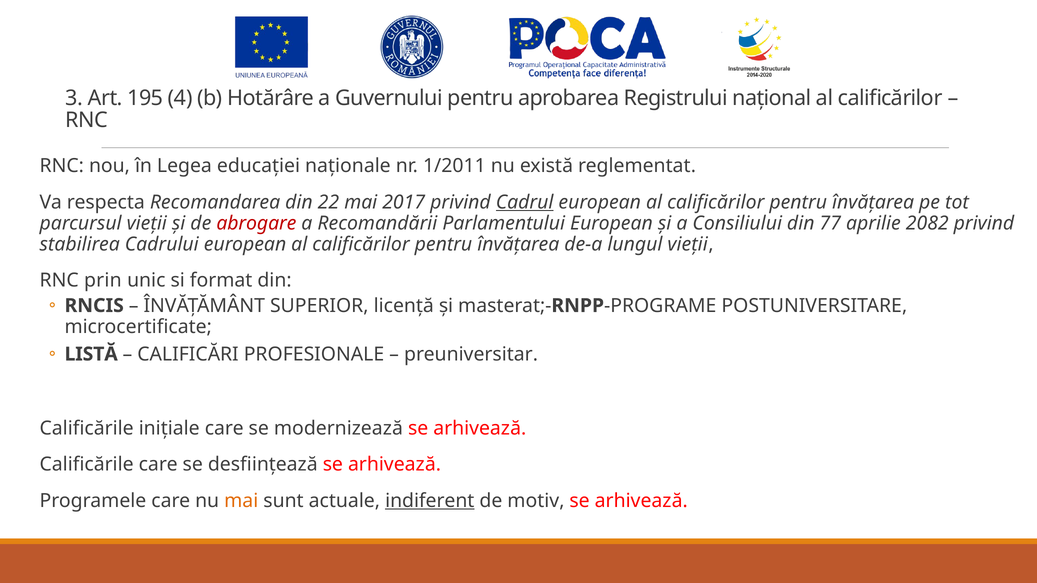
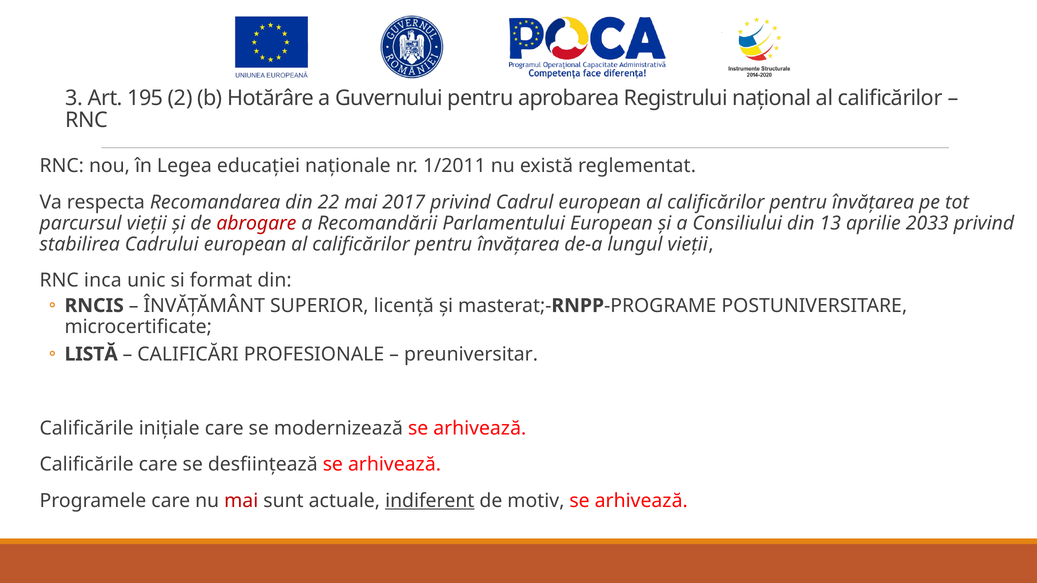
4: 4 -> 2
Cadrul underline: present -> none
77: 77 -> 13
2082: 2082 -> 2033
prin: prin -> inca
mai at (241, 501) colour: orange -> red
